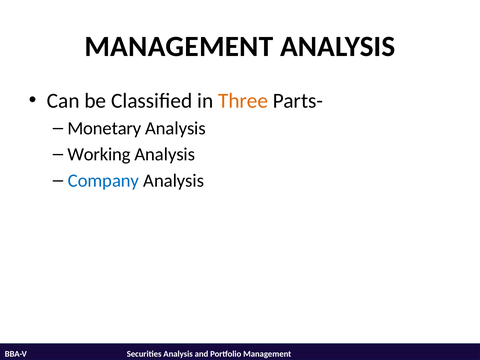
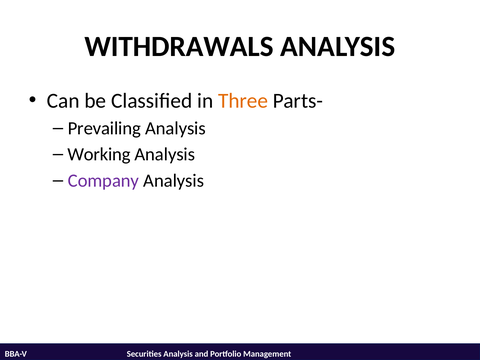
MANAGEMENT at (179, 46): MANAGEMENT -> WITHDRAWALS
Monetary: Monetary -> Prevailing
Company colour: blue -> purple
